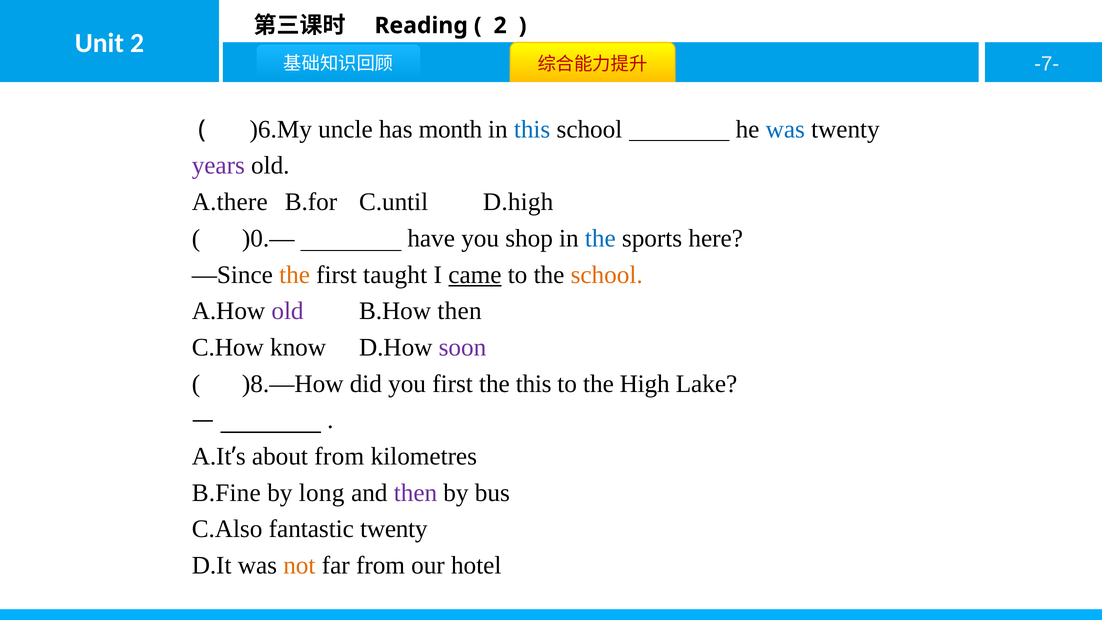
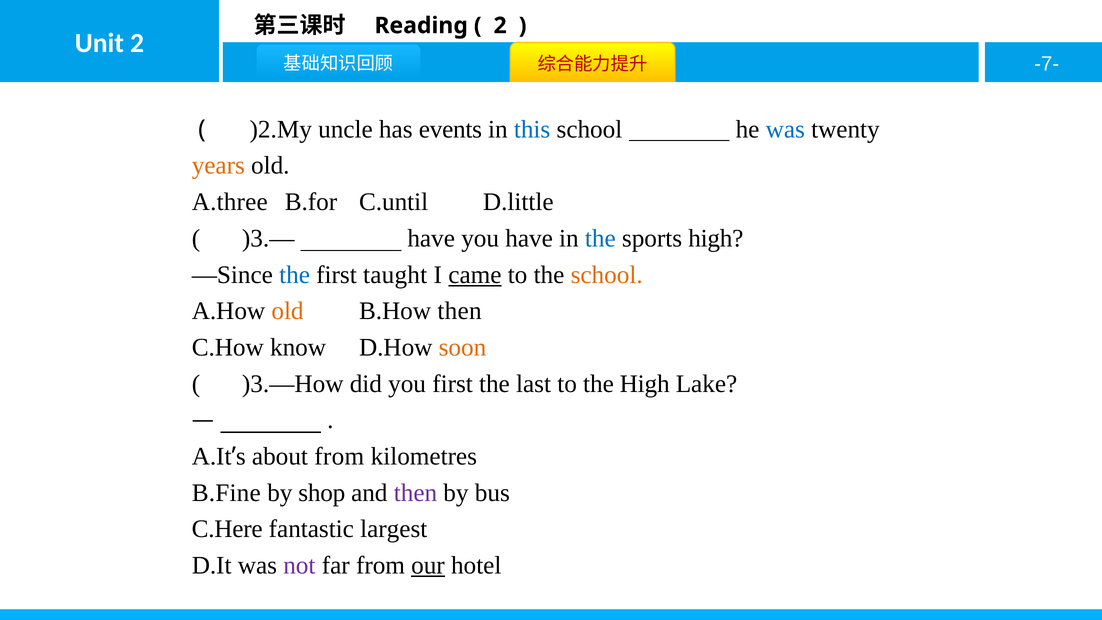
)6.My: )6.My -> )2.My
month: month -> events
years colour: purple -> orange
A.there: A.there -> A.three
D.high: D.high -> D.little
)0.—: )0.— -> )3.—
you shop: shop -> have
sports here: here -> high
the at (295, 275) colour: orange -> blue
old at (288, 311) colour: purple -> orange
soon colour: purple -> orange
)8.—How: )8.—How -> )3.—How
the this: this -> last
long: long -> shop
C.Also: C.Also -> C.Here
fantastic twenty: twenty -> largest
not colour: orange -> purple
our underline: none -> present
